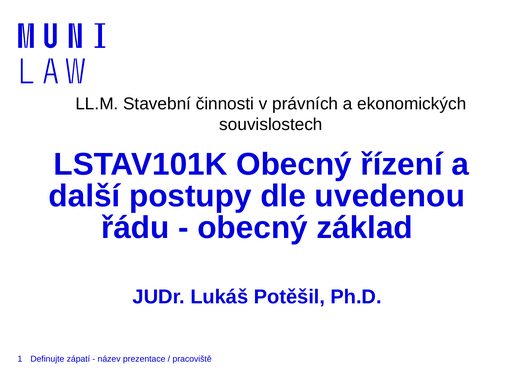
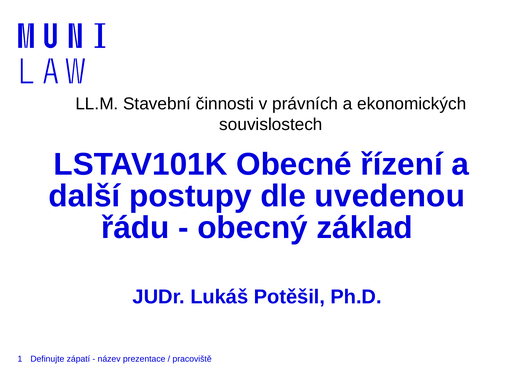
LSTAV101K Obecný: Obecný -> Obecné
